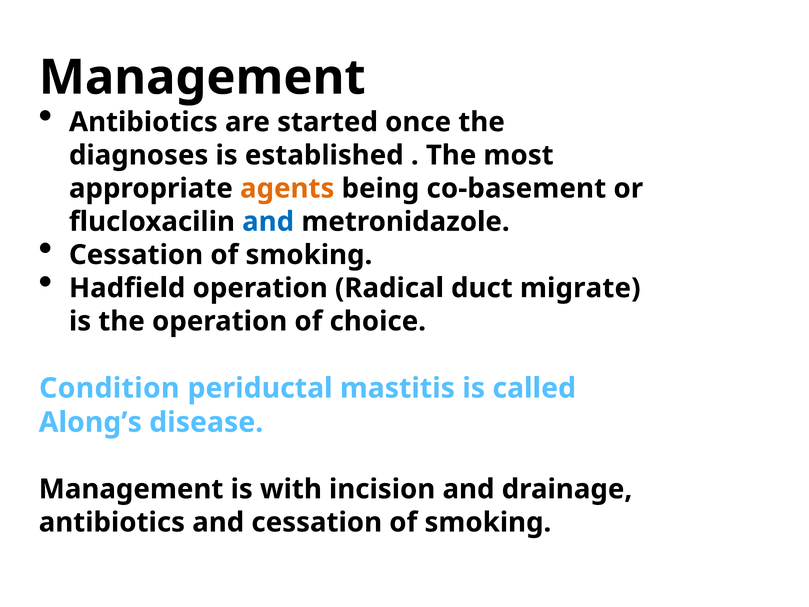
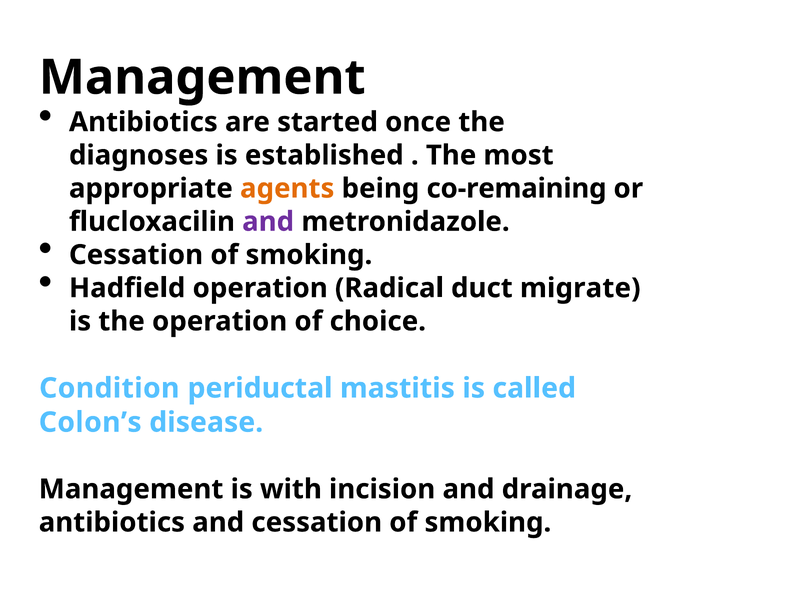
co-basement: co-basement -> co-remaining
and at (268, 222) colour: blue -> purple
Along’s: Along’s -> Colon’s
